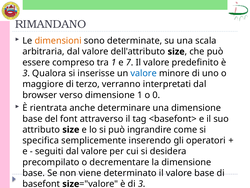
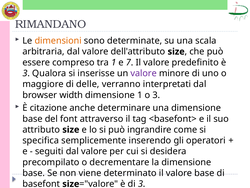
valore at (144, 73) colour: blue -> purple
terzo: terzo -> delle
verso: verso -> width
o 0: 0 -> 3
rientrata: rientrata -> citazione
